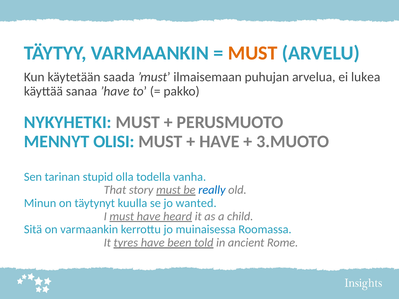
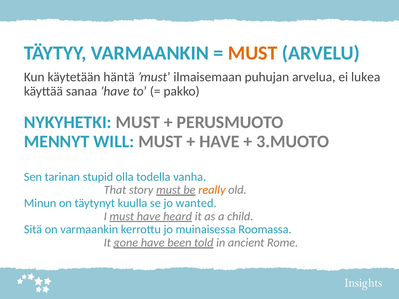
saada: saada -> häntä
OLISI: OLISI -> WILL
really colour: blue -> orange
tyres: tyres -> gone
